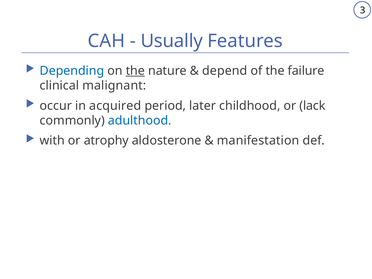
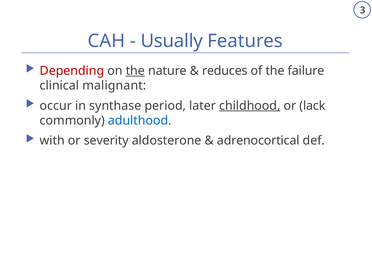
Depending colour: blue -> red
depend: depend -> reduces
acquired: acquired -> synthase
childhood underline: none -> present
atrophy: atrophy -> severity
manifestation: manifestation -> adrenocortical
